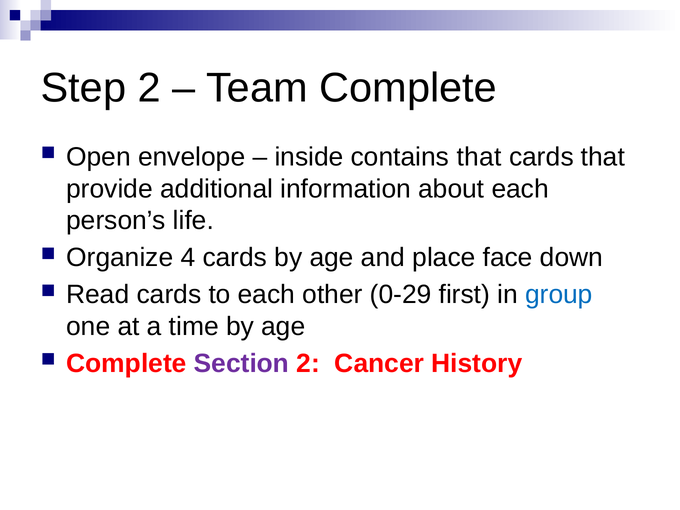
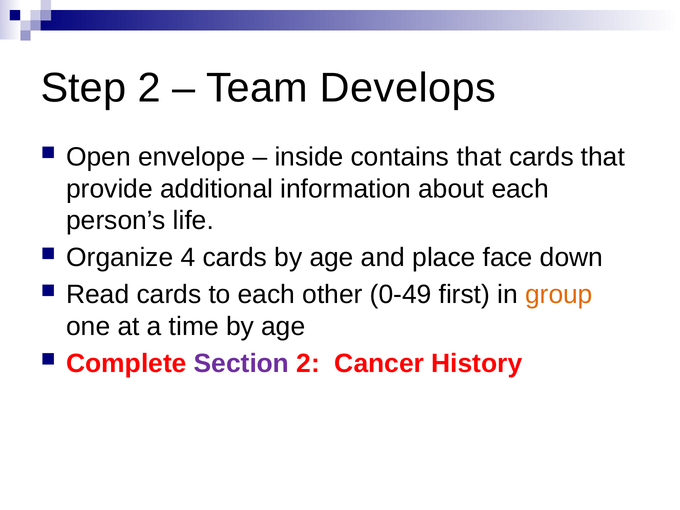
Team Complete: Complete -> Develops
0-29: 0-29 -> 0-49
group colour: blue -> orange
